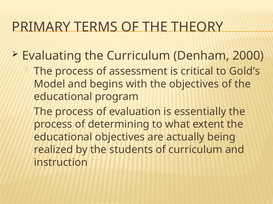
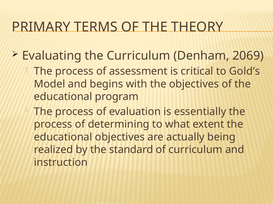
2000: 2000 -> 2069
students: students -> standard
